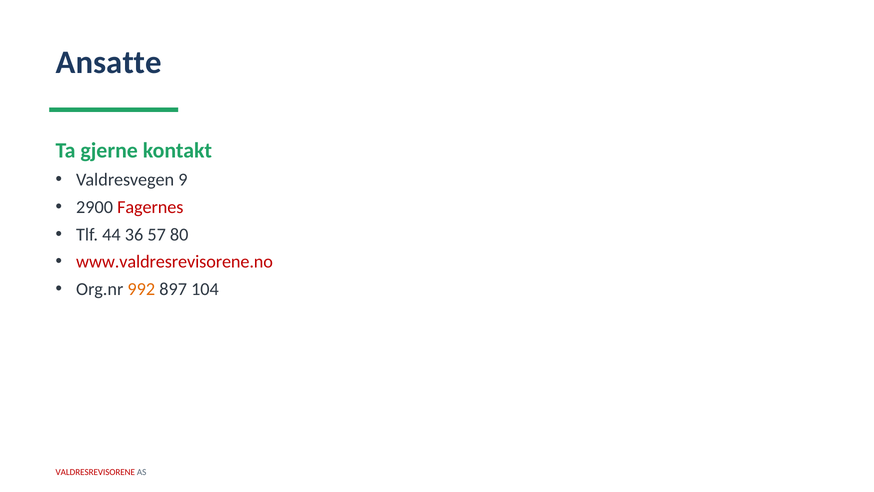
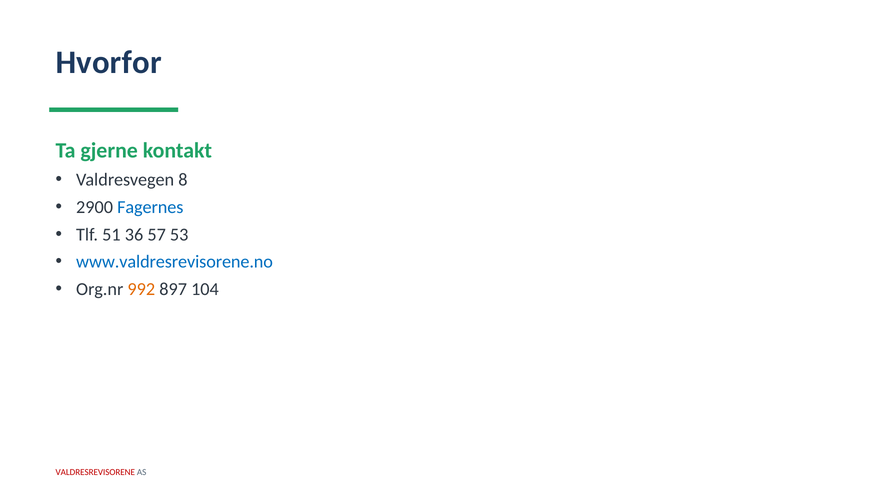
Ansatte: Ansatte -> Hvorfor
9: 9 -> 8
Fagernes colour: red -> blue
44: 44 -> 51
80: 80 -> 53
www.valdresrevisorene.no colour: red -> blue
